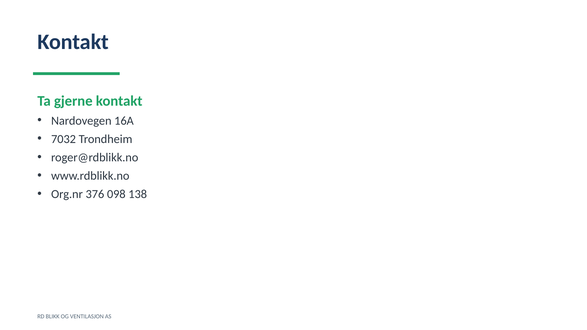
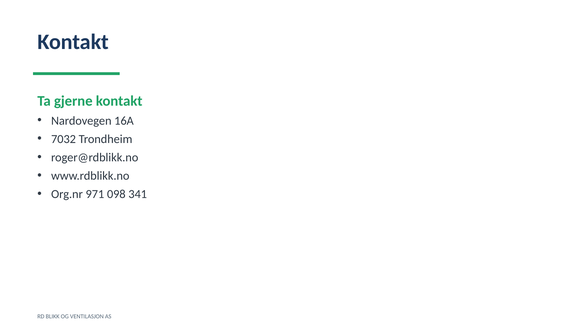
376: 376 -> 971
138: 138 -> 341
